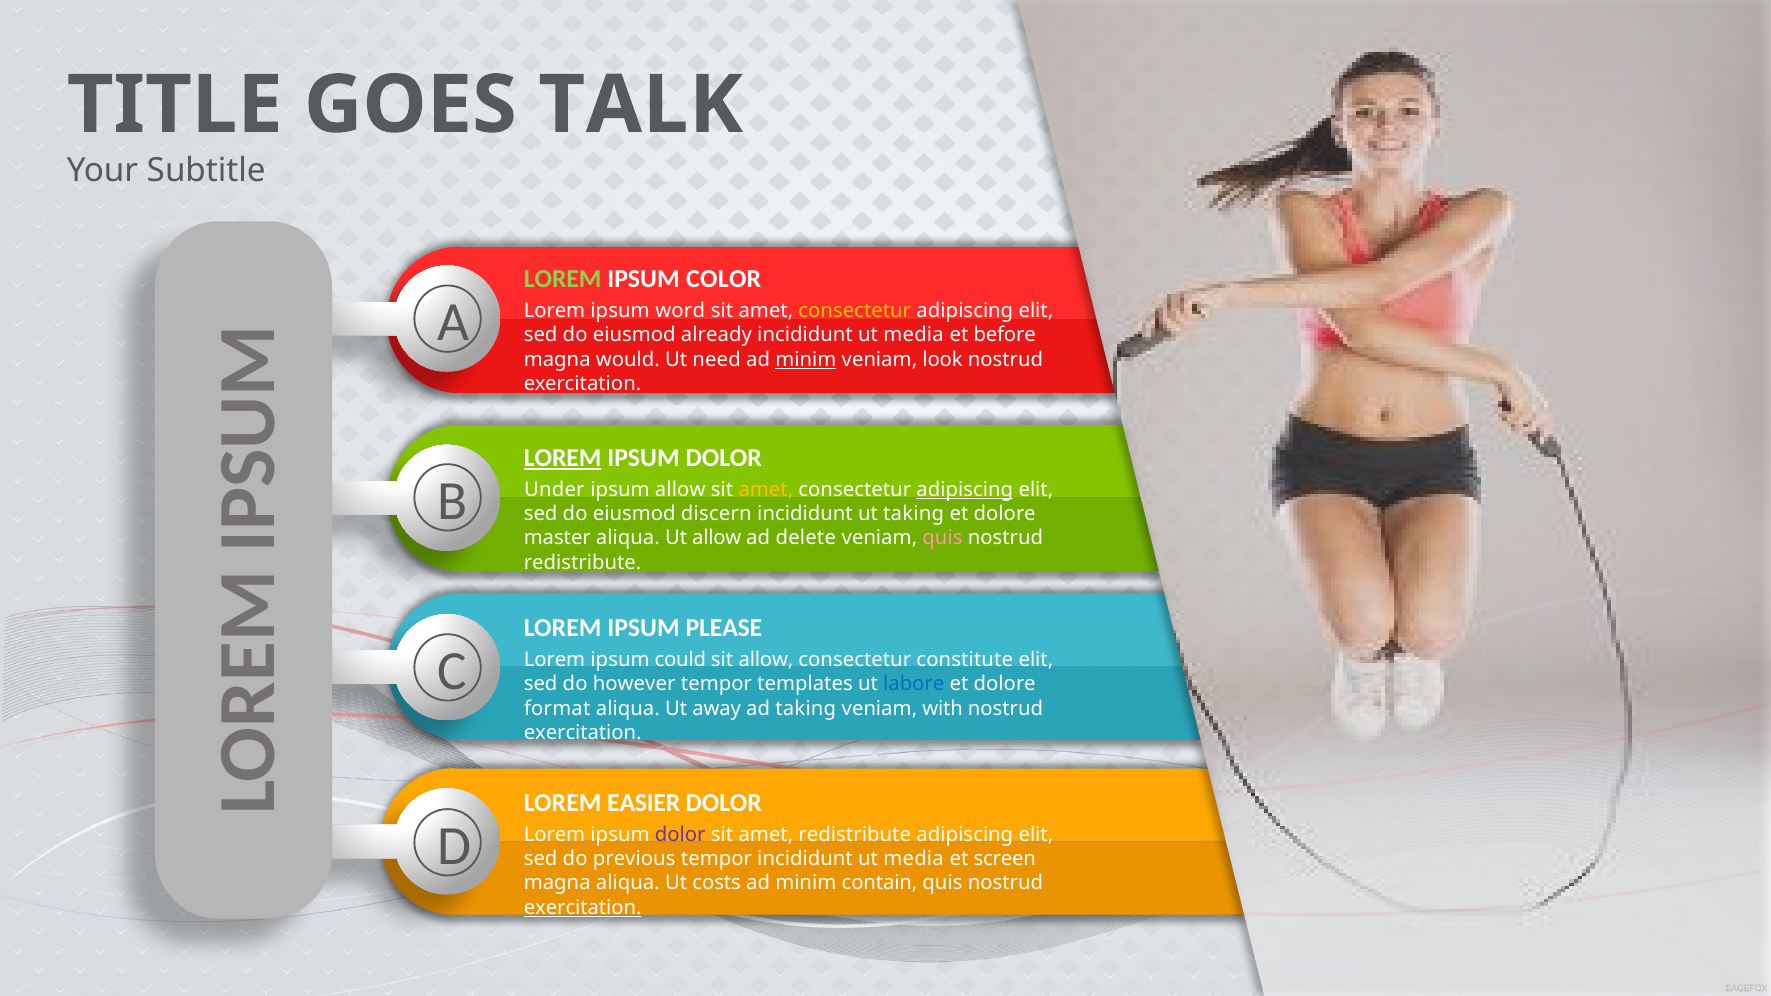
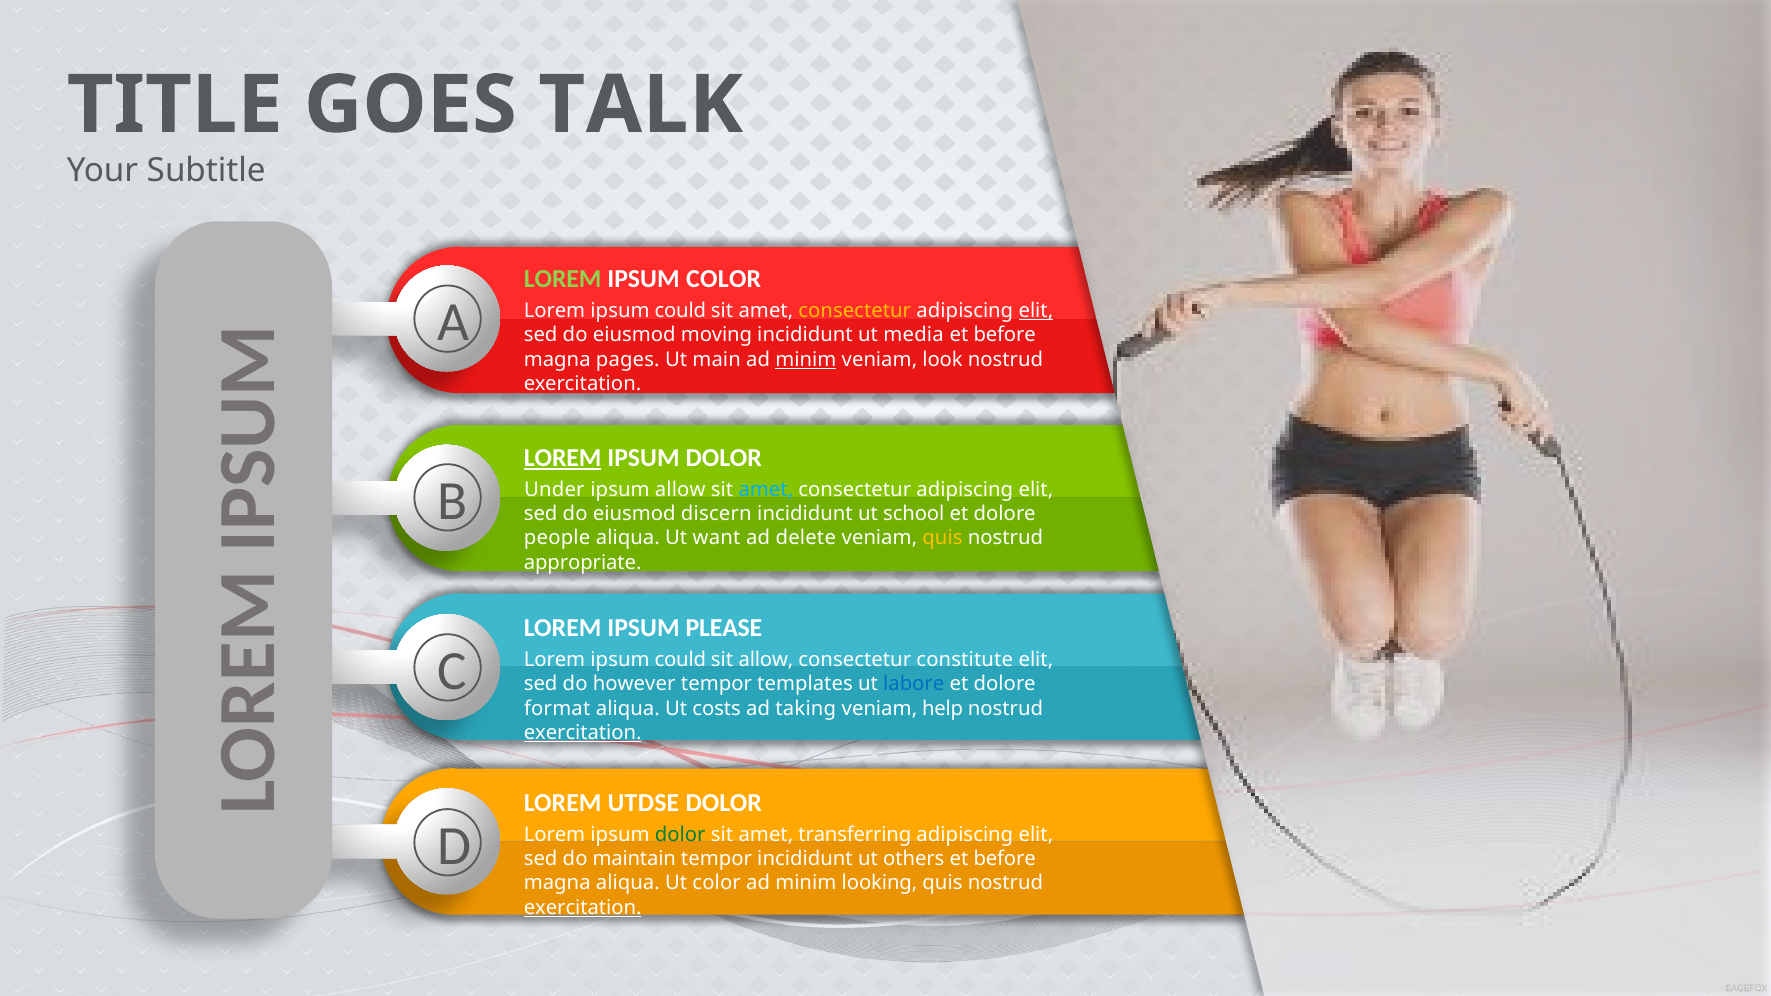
word at (680, 311): word -> could
elit at (1036, 311) underline: none -> present
already: already -> moving
would: would -> pages
need: need -> main
amet at (766, 490) colour: yellow -> light blue
adipiscing at (965, 490) underline: present -> none
ut taking: taking -> school
master: master -> people
Ut allow: allow -> want
quis at (942, 538) colour: pink -> yellow
redistribute at (583, 563): redistribute -> appropriate
away: away -> costs
with: with -> help
exercitation at (583, 733) underline: none -> present
EASIER: EASIER -> UTDSE
dolor at (680, 835) colour: purple -> green
amet redistribute: redistribute -> transferring
previous: previous -> maintain
tempor incididunt ut media: media -> others
screen at (1005, 859): screen -> before
Ut costs: costs -> color
contain: contain -> looking
